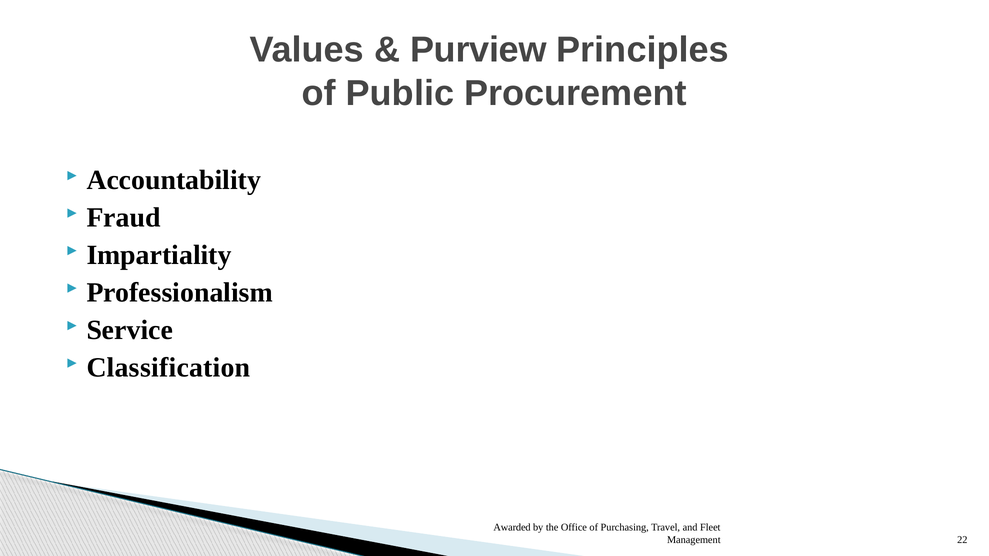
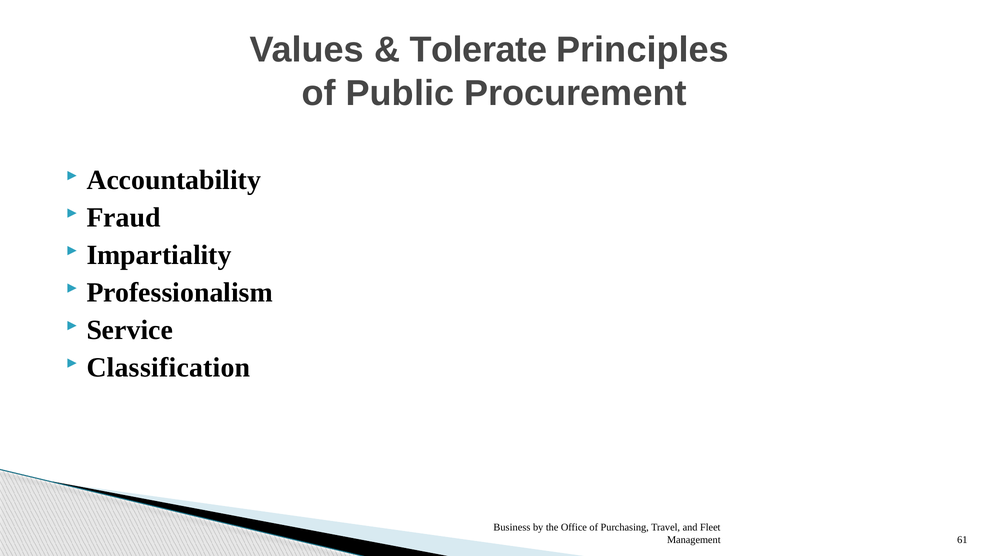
Purview: Purview -> Tolerate
Awarded: Awarded -> Business
22: 22 -> 61
